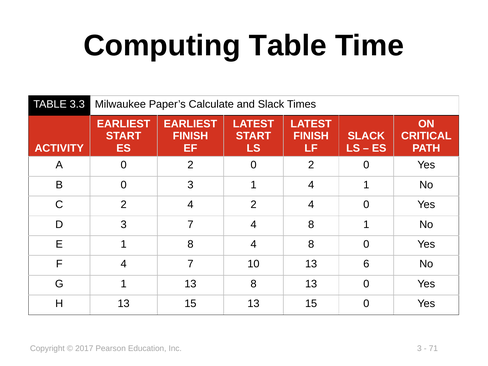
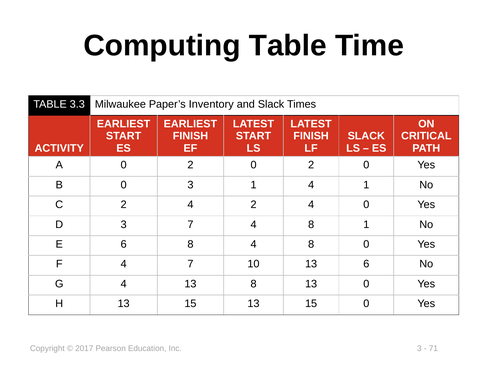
Calculate: Calculate -> Inventory
E 1: 1 -> 6
G 1: 1 -> 4
